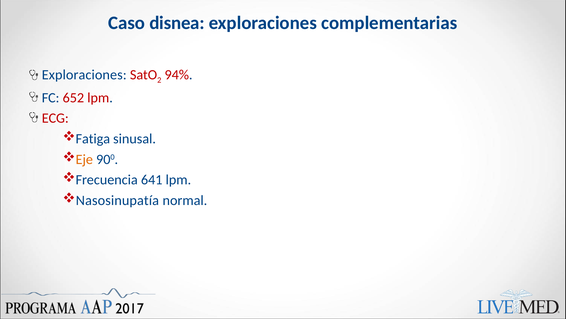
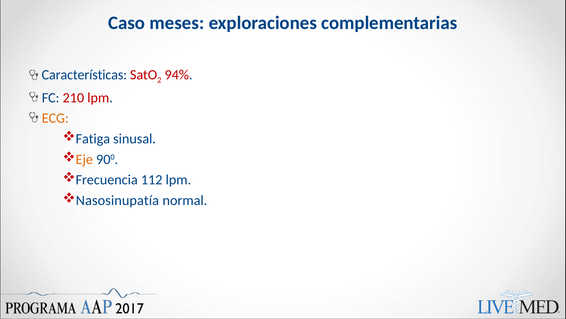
disnea: disnea -> meses
Exploraciones at (84, 75): Exploraciones -> Características
652: 652 -> 210
ECG colour: red -> orange
641: 641 -> 112
